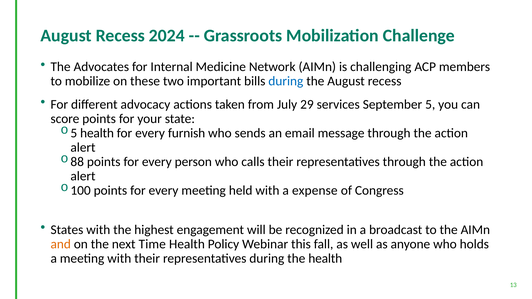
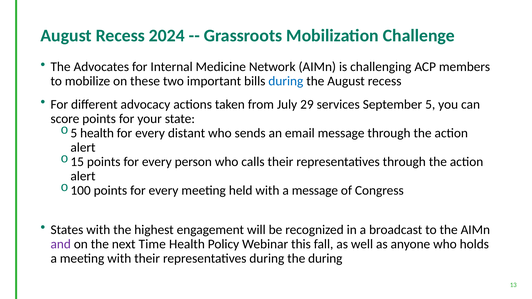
furnish: furnish -> distant
88: 88 -> 15
a expense: expense -> message
and colour: orange -> purple
the health: health -> during
